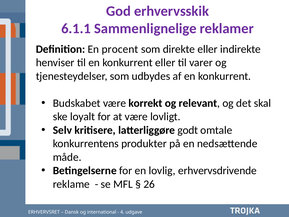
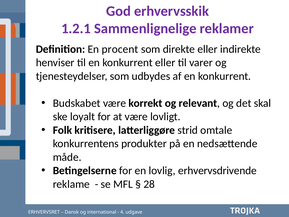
6.1.1: 6.1.1 -> 1.2.1
Selv: Selv -> Folk
godt: godt -> strid
26: 26 -> 28
